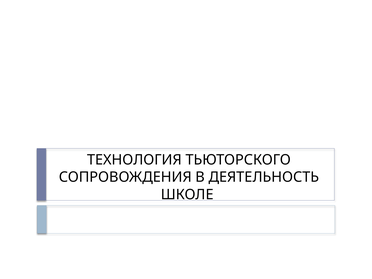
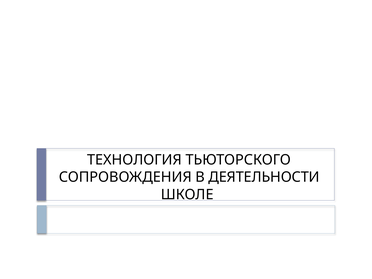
ДЕЯТЕЛЬНОСТЬ: ДЕЯТЕЛЬНОСТЬ -> ДЕЯТЕЛЬНОСТИ
